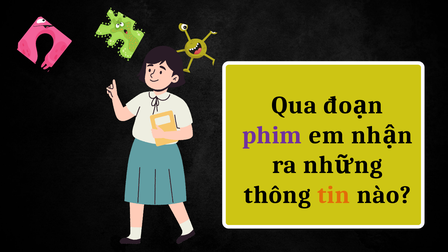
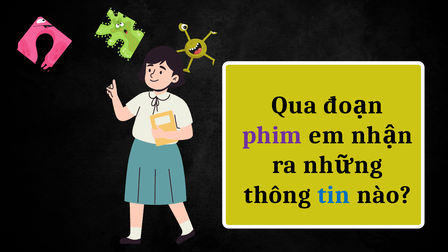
tin colour: orange -> blue
